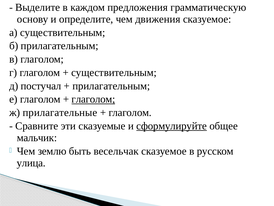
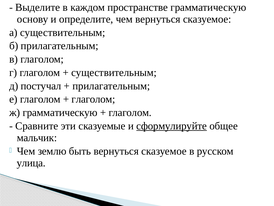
предложения: предложения -> пространстве
чем движения: движения -> вернуться
глаголом at (93, 99) underline: present -> none
ж прилагательные: прилагательные -> грамматическую
быть весельчак: весельчак -> вернуться
